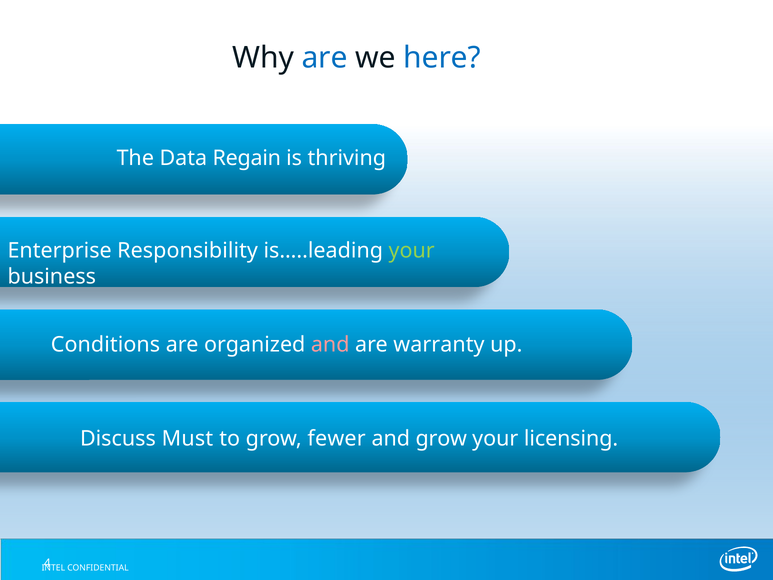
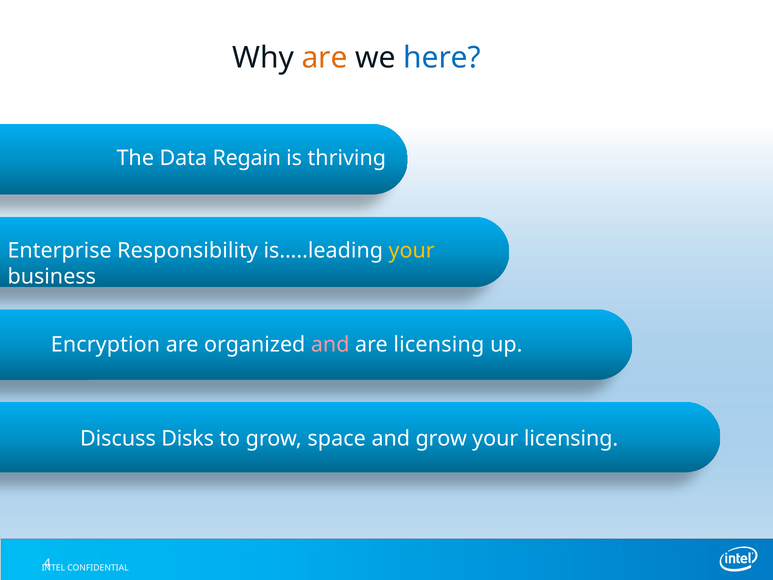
are at (325, 58) colour: blue -> orange
your at (412, 251) colour: light green -> yellow
Conditions: Conditions -> Encryption
are warranty: warranty -> licensing
Must: Must -> Disks
fewer: fewer -> space
